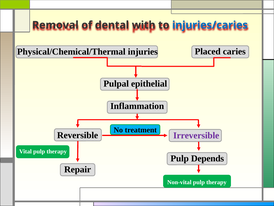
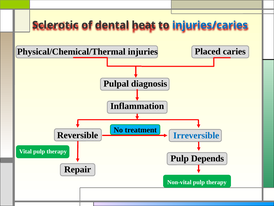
Removal: Removal -> Sclerotic
with: with -> heat
epithelial: epithelial -> diagnosis
Irreversible colour: purple -> blue
